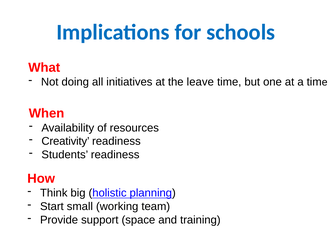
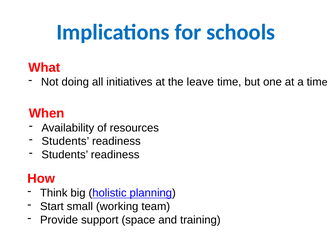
Creativity at (66, 141): Creativity -> Students
